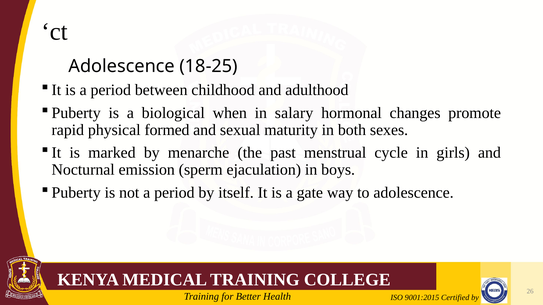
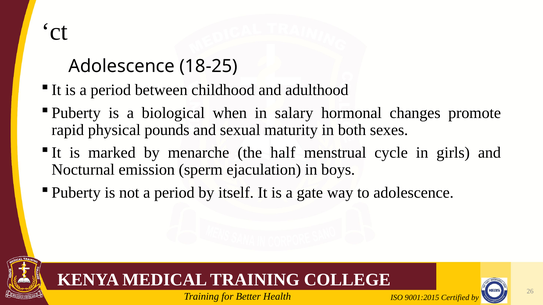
formed: formed -> pounds
past: past -> half
